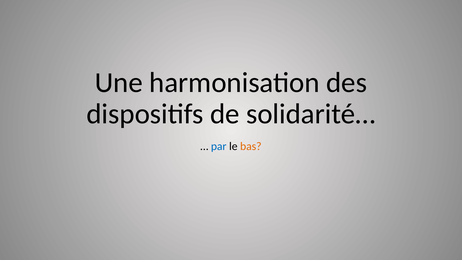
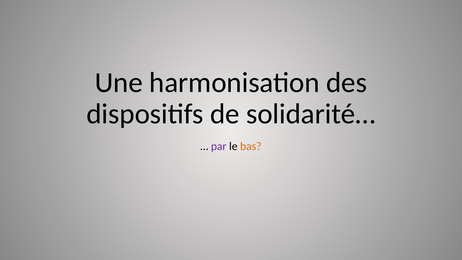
par colour: blue -> purple
